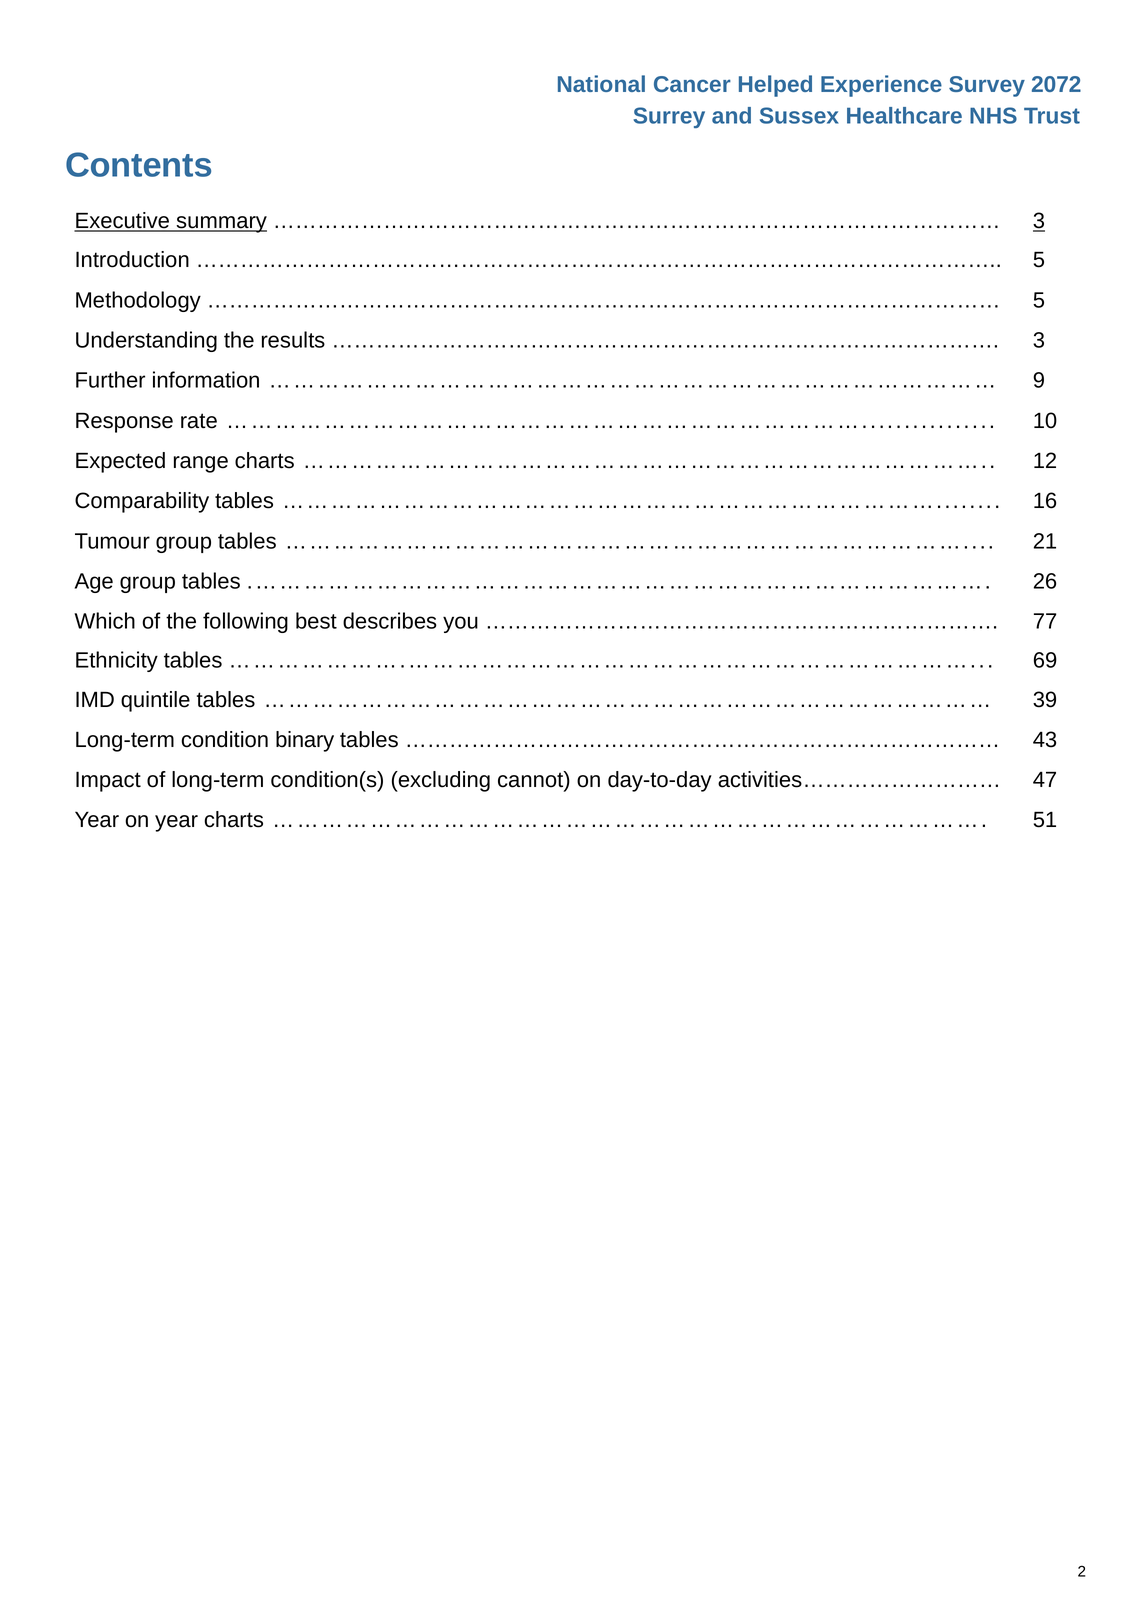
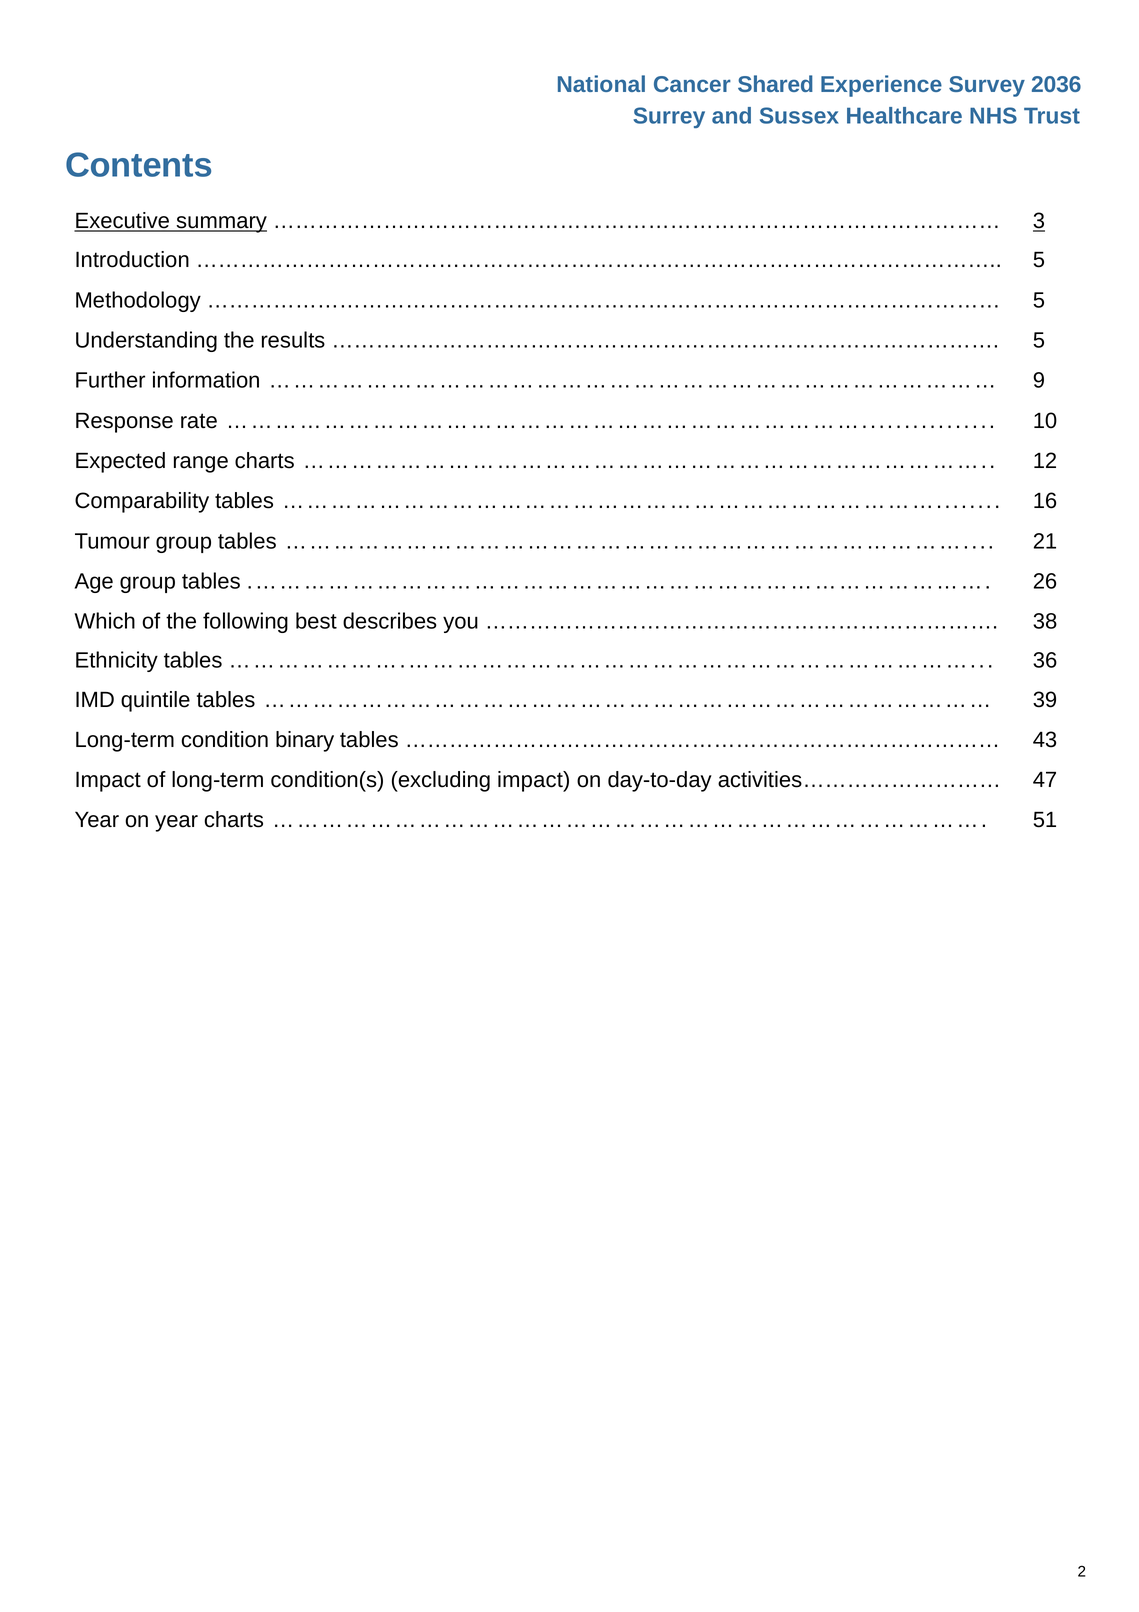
Helped: Helped -> Shared
2072: 2072 -> 2036
3 at (1039, 340): 3 -> 5
77: 77 -> 38
69: 69 -> 36
excluding cannot: cannot -> impact
